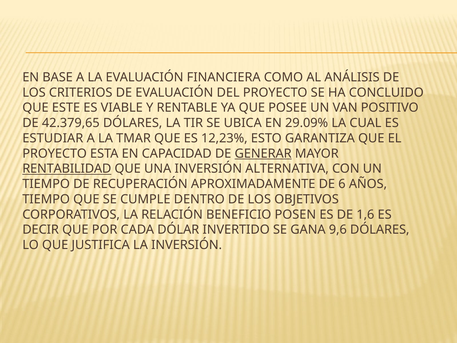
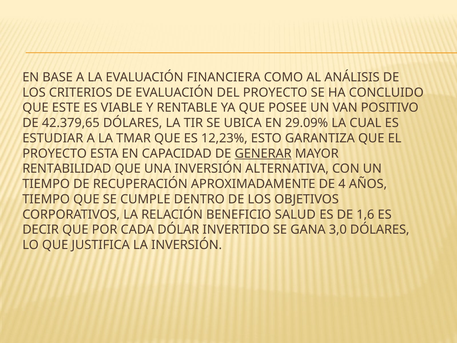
RENTABILIDAD underline: present -> none
6: 6 -> 4
POSEN: POSEN -> SALUD
9,6: 9,6 -> 3,0
